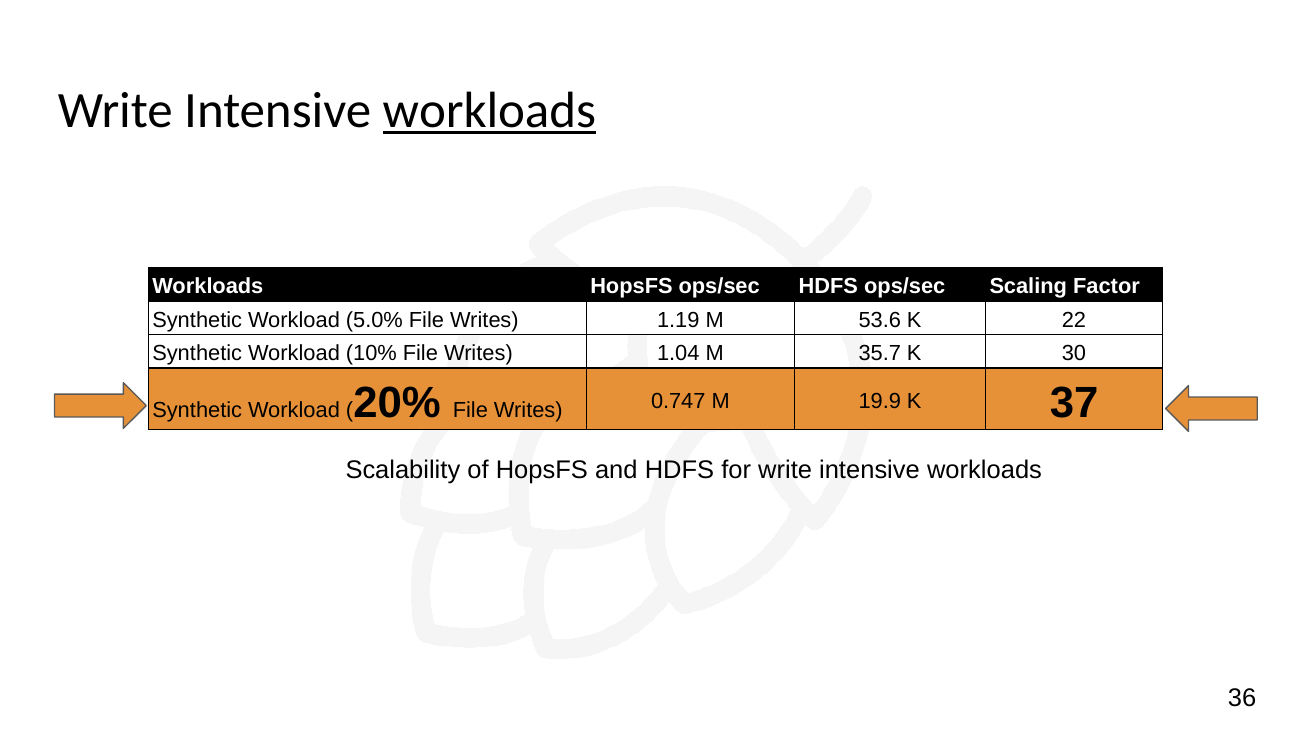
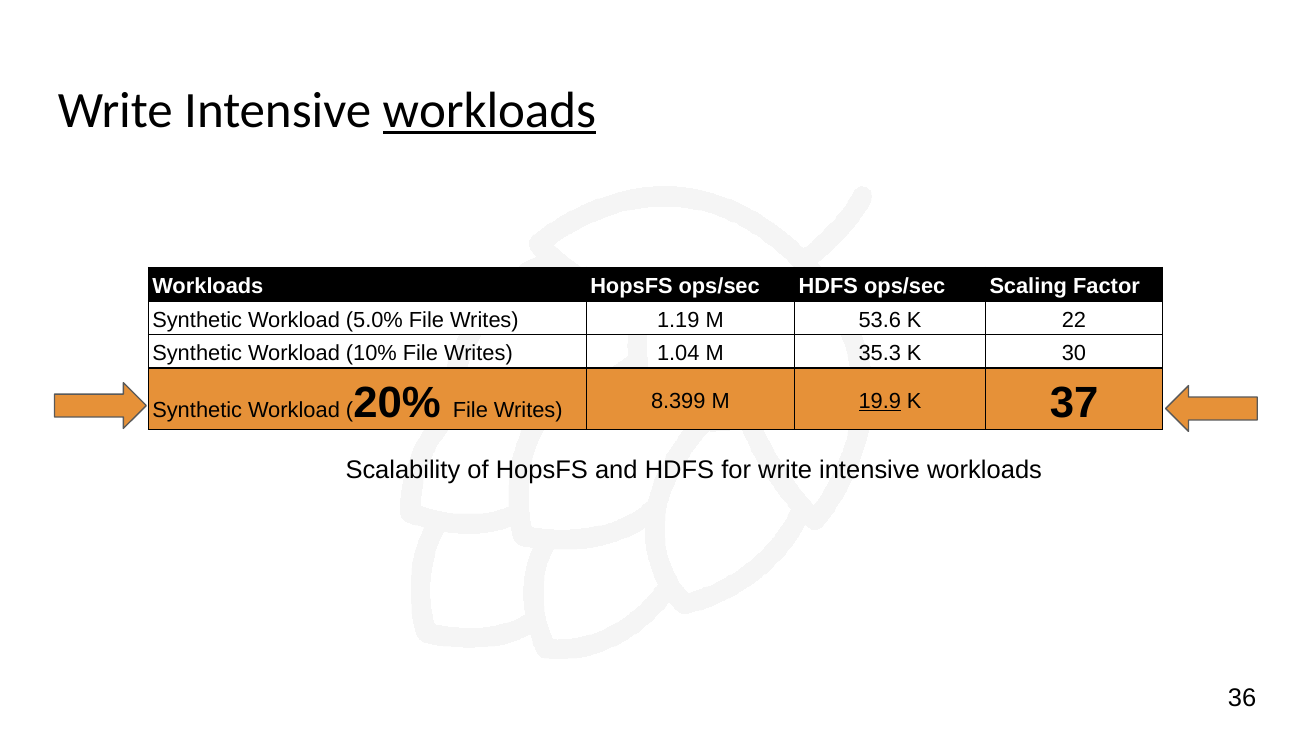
35.7: 35.7 -> 35.3
0.747: 0.747 -> 8.399
19.9 underline: none -> present
